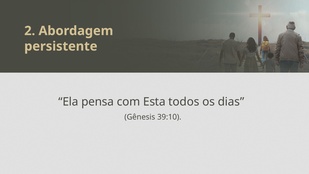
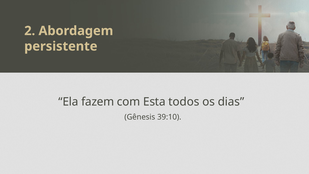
pensa: pensa -> fazem
